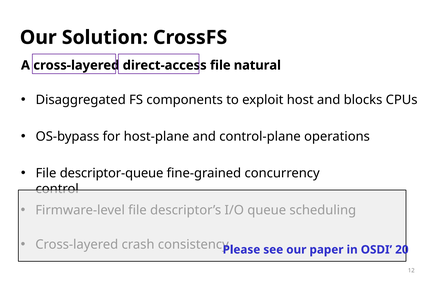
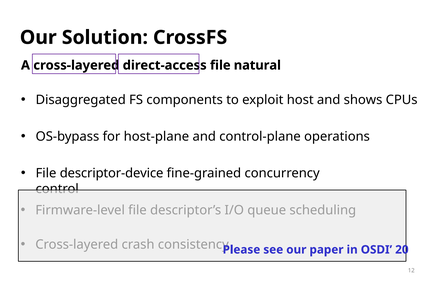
blocks: blocks -> shows
descriptor-queue: descriptor-queue -> descriptor-device
